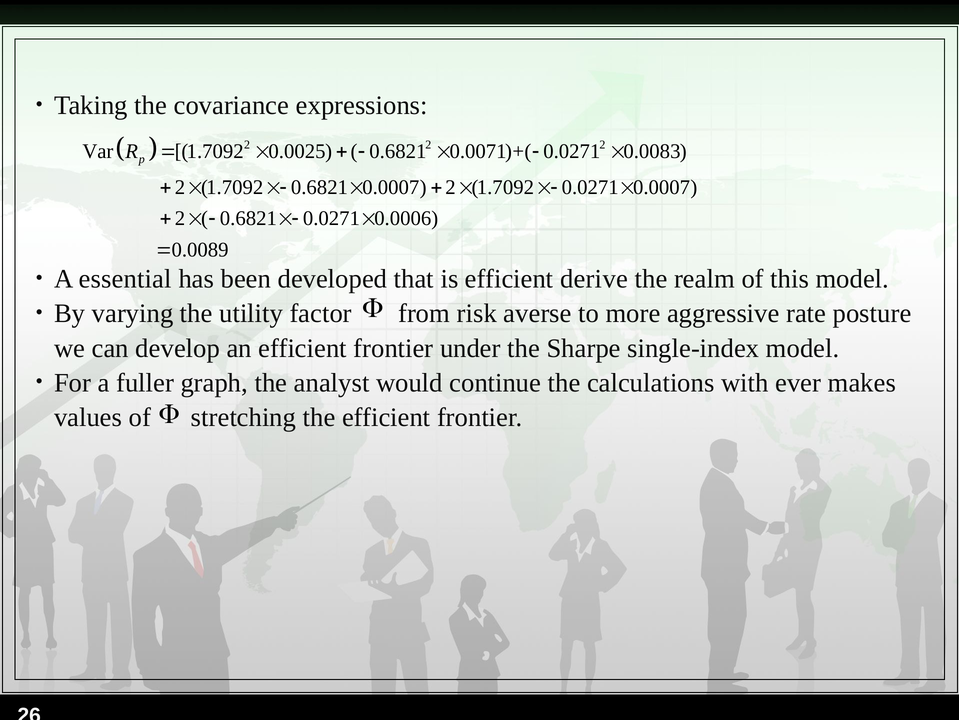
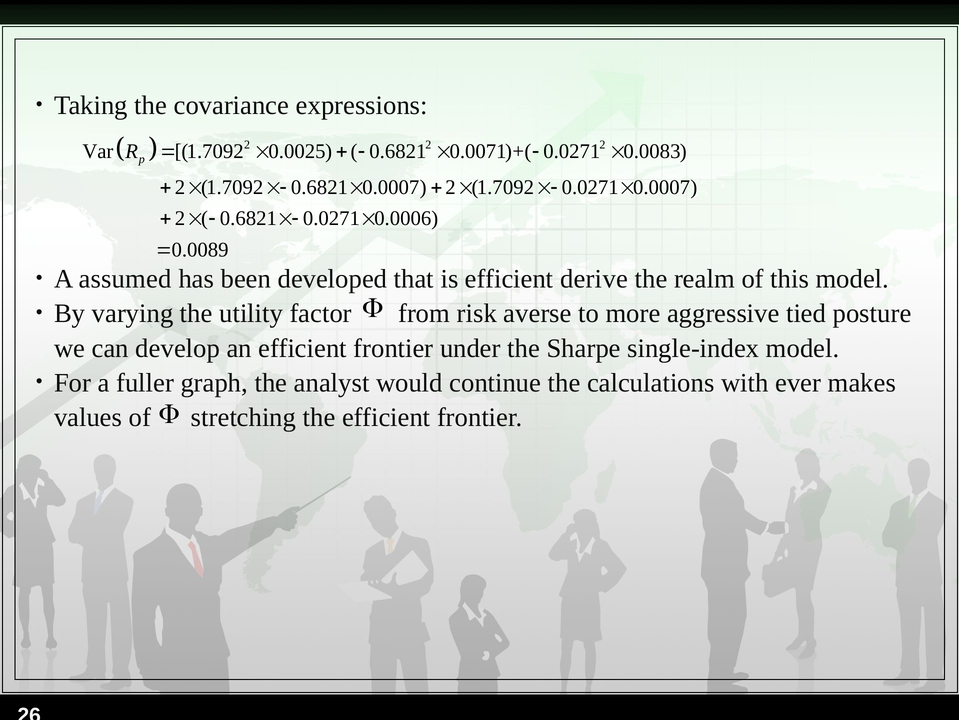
essential: essential -> assumed
rate: rate -> tied
